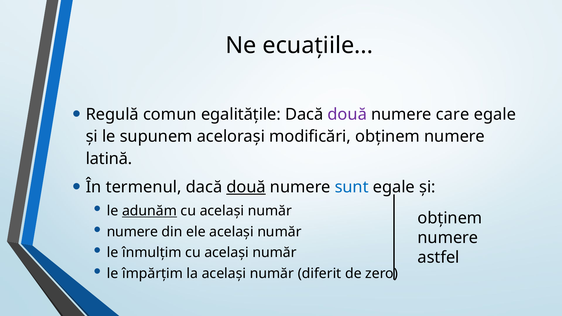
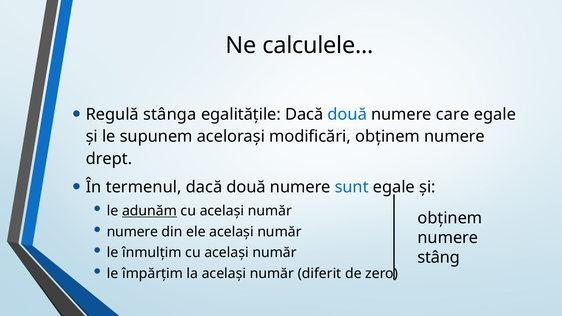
ecuațiile: ecuațiile -> calculele
comun: comun -> stânga
două at (347, 114) colour: purple -> blue
latină: latină -> drept
două at (246, 187) underline: present -> none
astfel: astfel -> stâng
